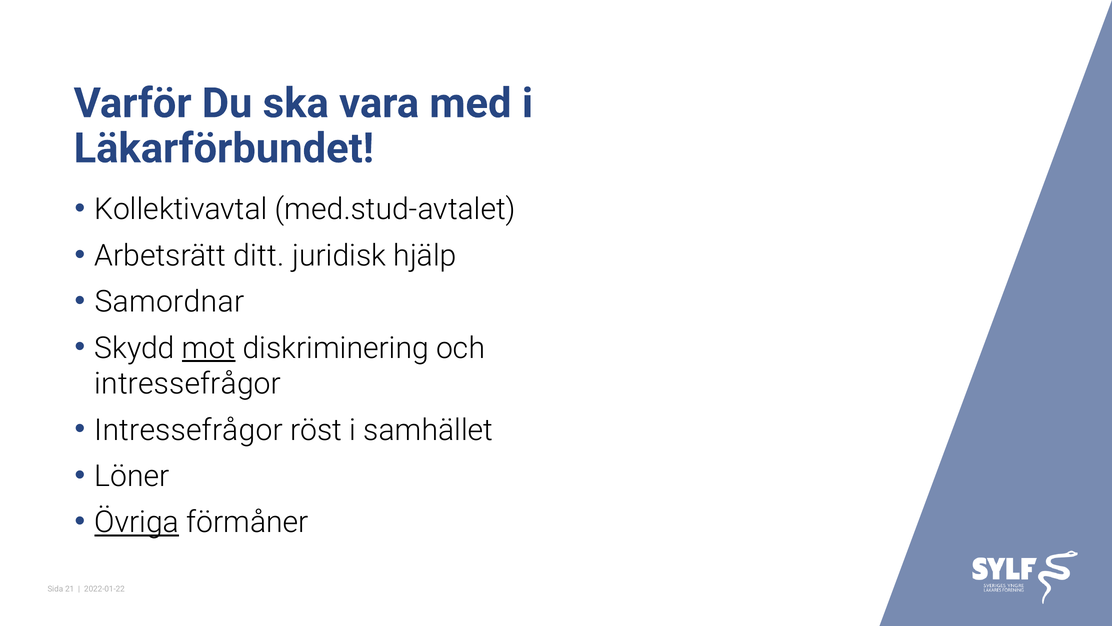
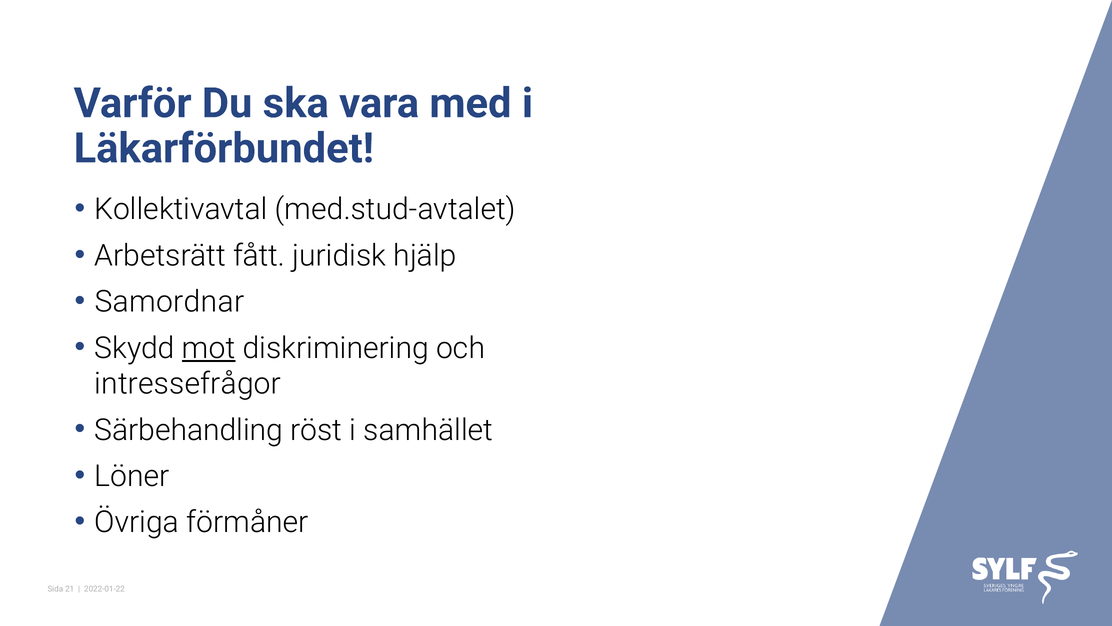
ditt: ditt -> fått
Intressefrågor at (189, 430): Intressefrågor -> Särbehandling
Övriga underline: present -> none
